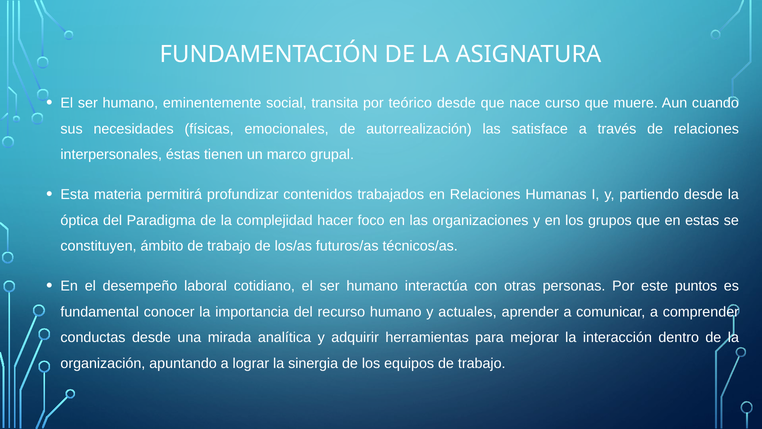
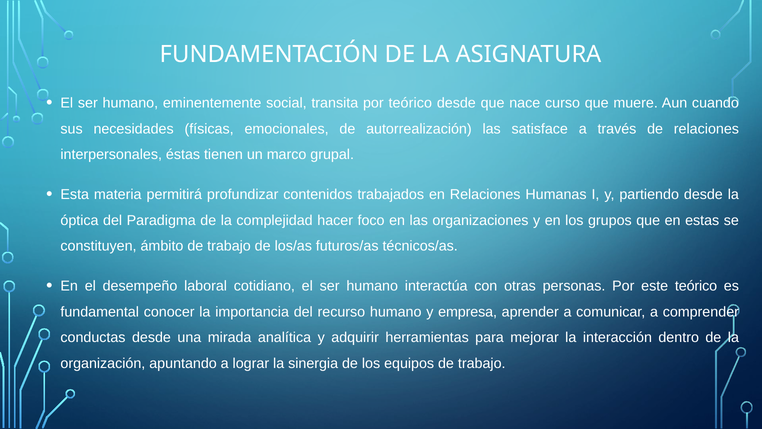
este puntos: puntos -> teórico
actuales: actuales -> empresa
